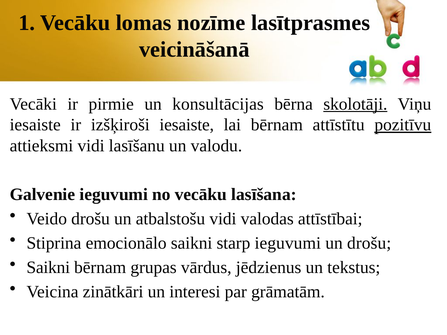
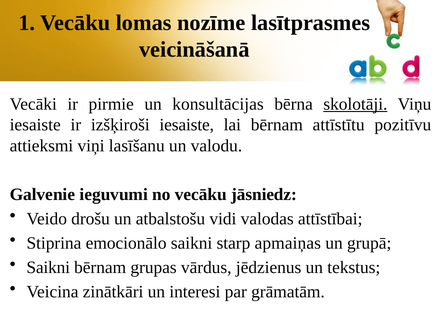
pozitīvu underline: present -> none
attieksmi vidi: vidi -> viņi
lasīšana: lasīšana -> jāsniedz
starp ieguvumi: ieguvumi -> apmaiņas
un drošu: drošu -> grupā
